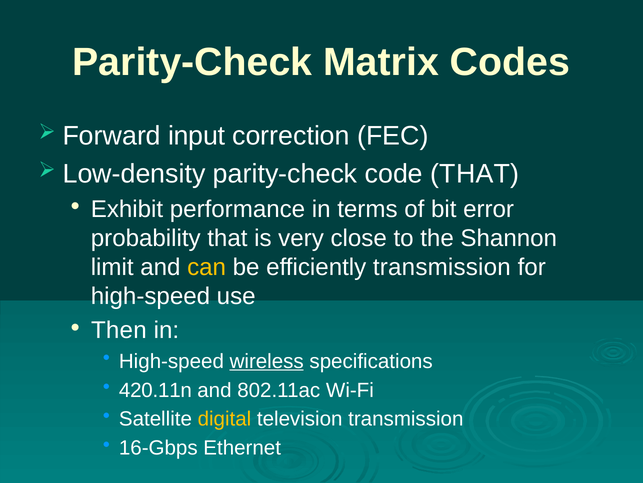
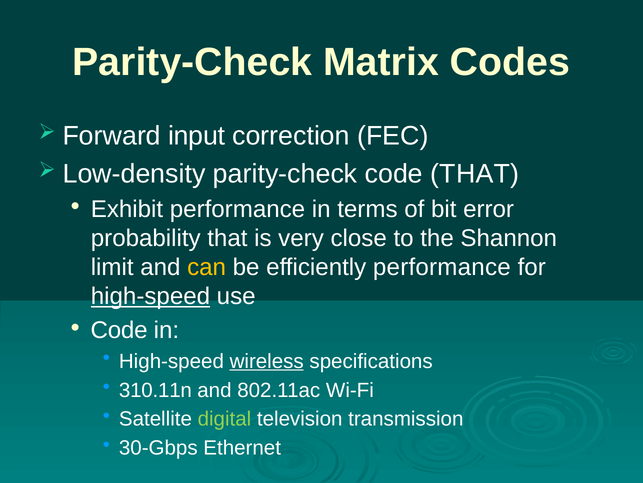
efficiently transmission: transmission -> performance
high-speed at (150, 296) underline: none -> present
Then at (119, 330): Then -> Code
420.11n: 420.11n -> 310.11n
digital colour: yellow -> light green
16-Gbps: 16-Gbps -> 30-Gbps
